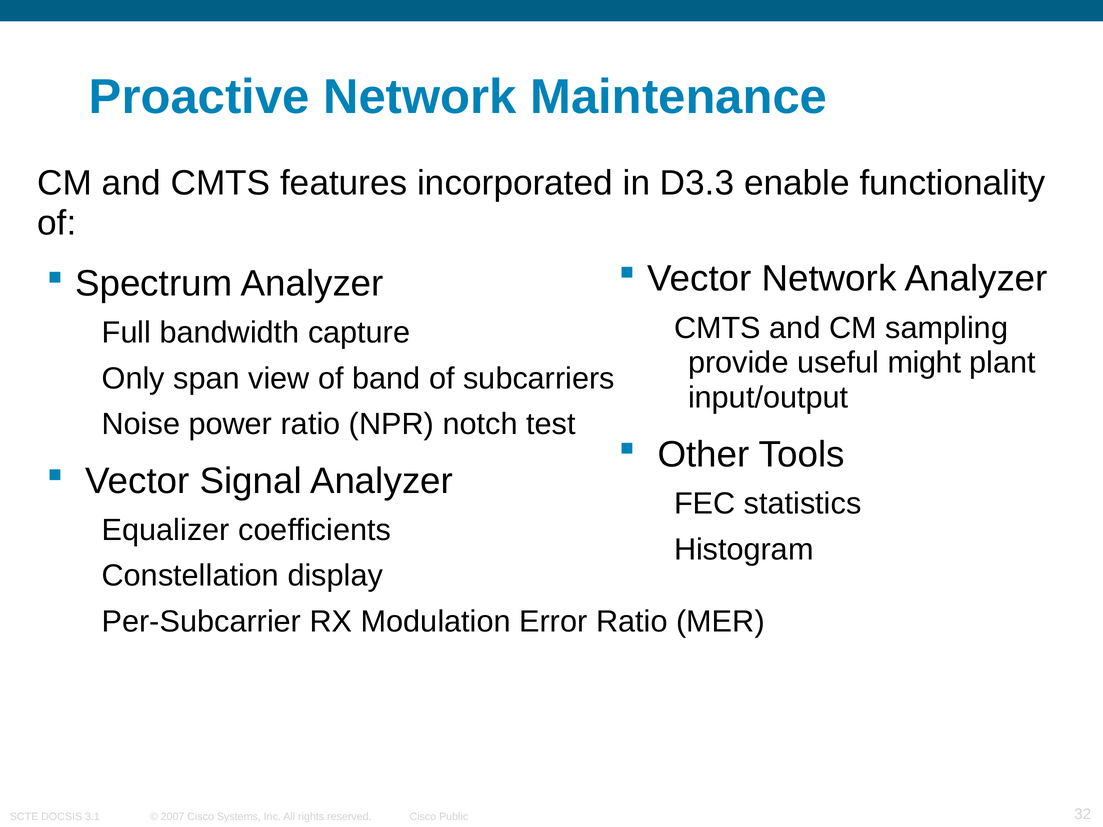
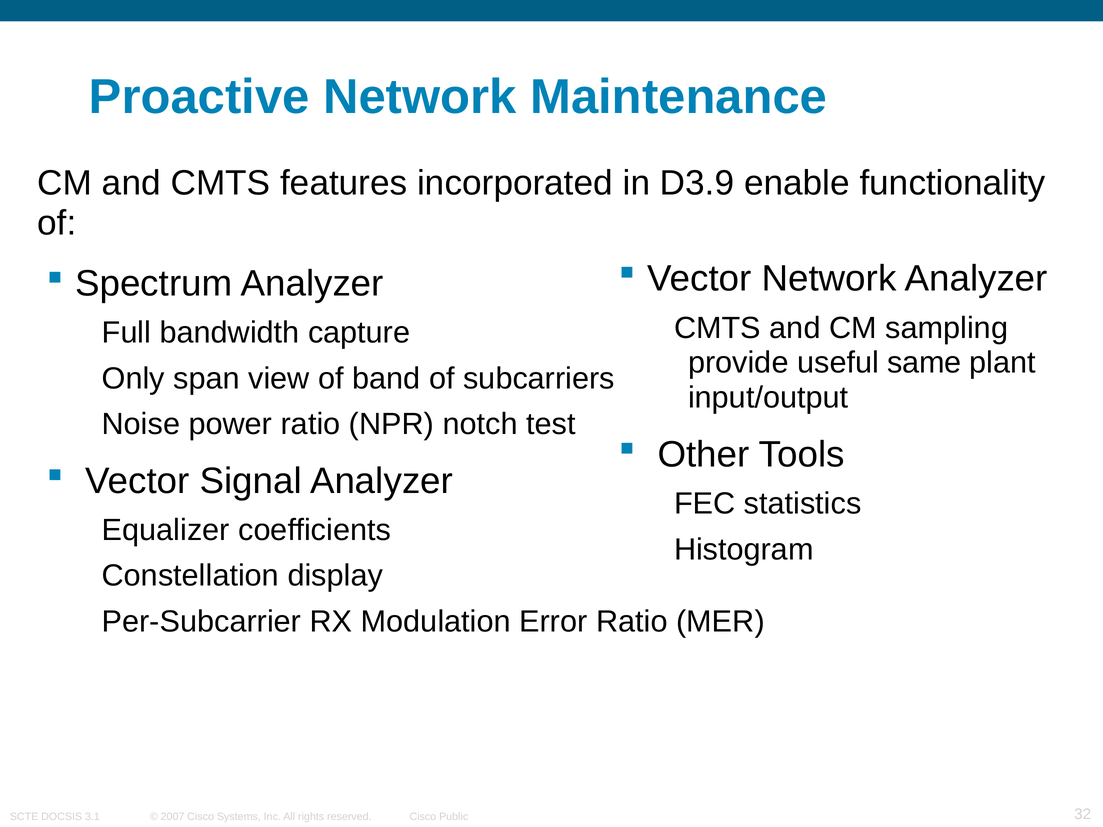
D3.3: D3.3 -> D3.9
might: might -> same
